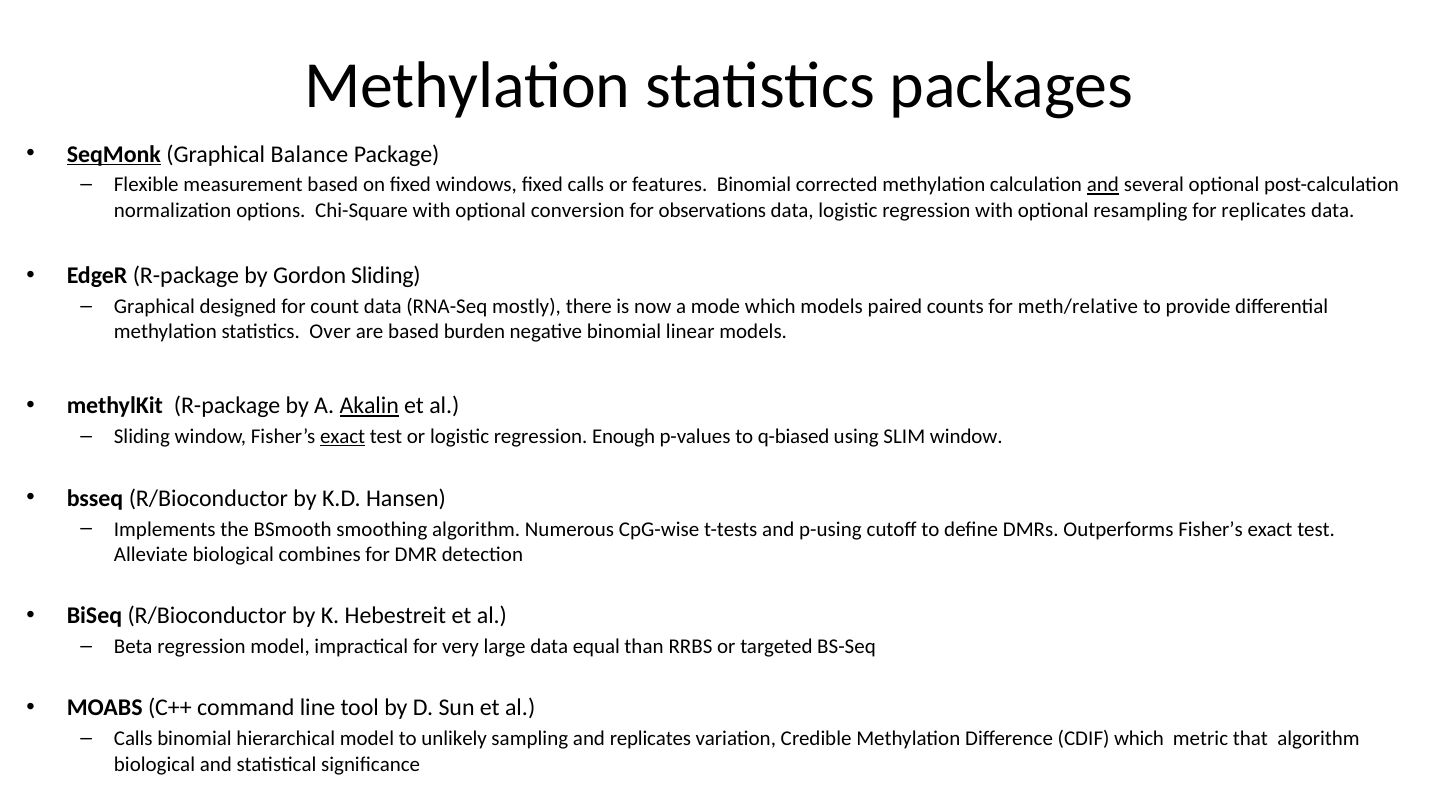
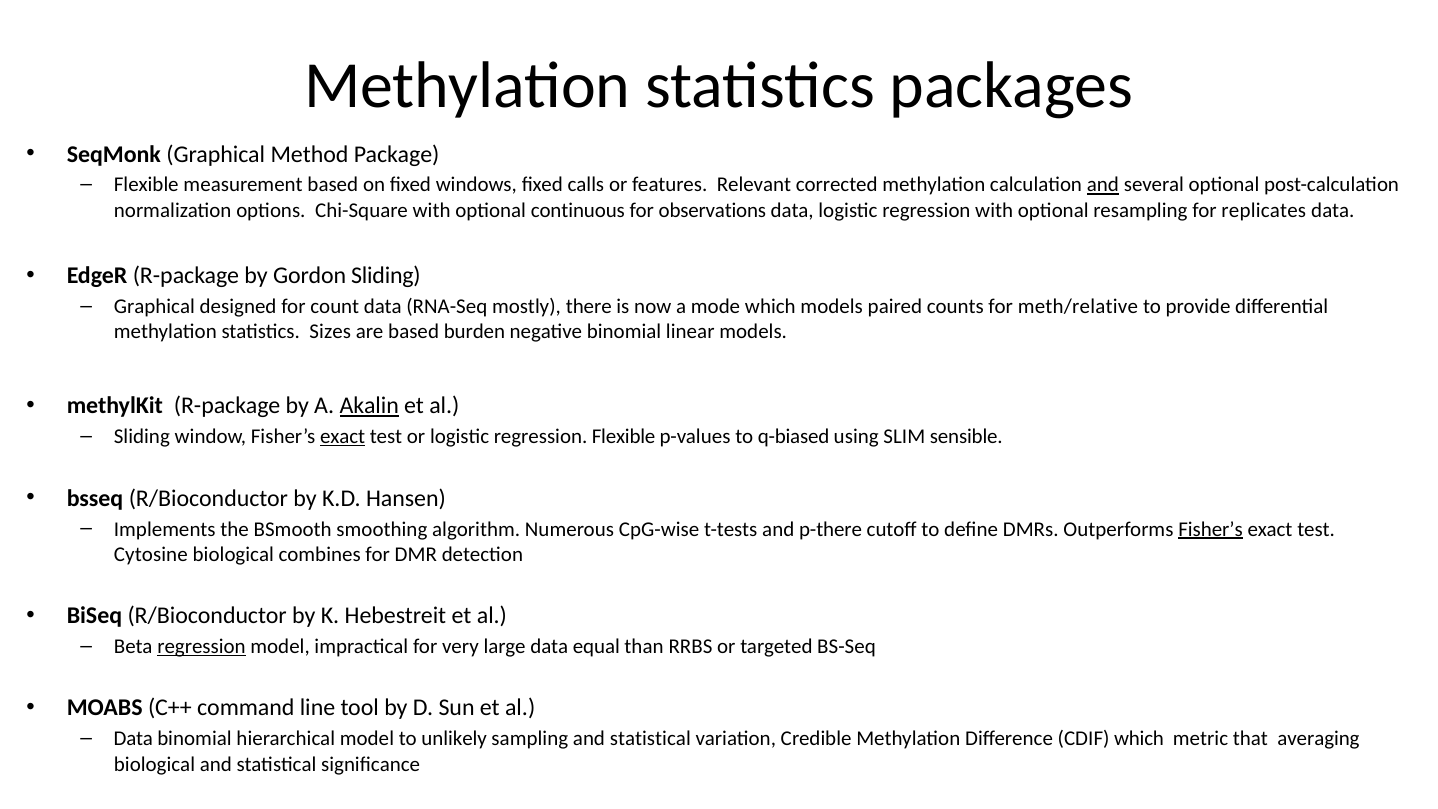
SeqMonk underline: present -> none
Balance: Balance -> Method
features Binomial: Binomial -> Relevant
conversion: conversion -> continuous
Over: Over -> Sizes
regression Enough: Enough -> Flexible
SLIM window: window -> sensible
p-using: p-using -> p-there
Fisher’s at (1211, 529) underline: none -> present
Alleviate: Alleviate -> Cytosine
regression at (201, 646) underline: none -> present
Calls at (133, 739): Calls -> Data
sampling and replicates: replicates -> statistical
that algorithm: algorithm -> averaging
